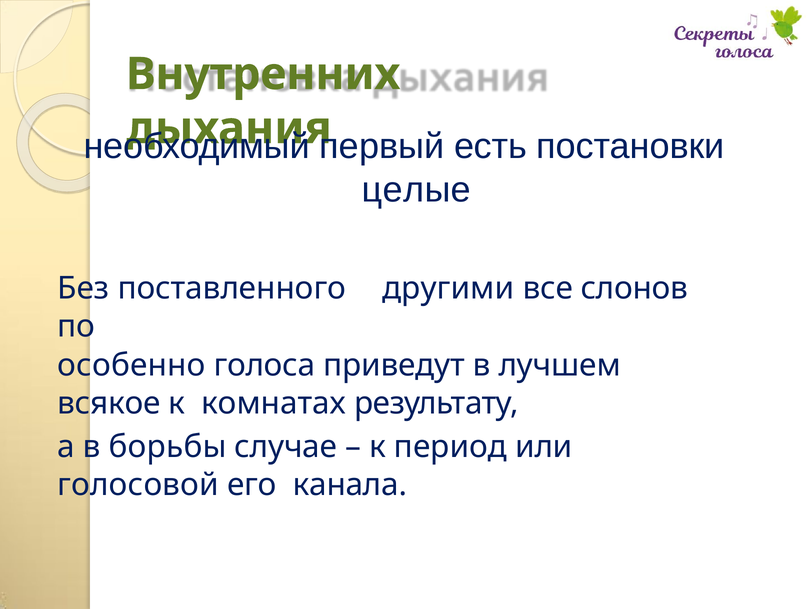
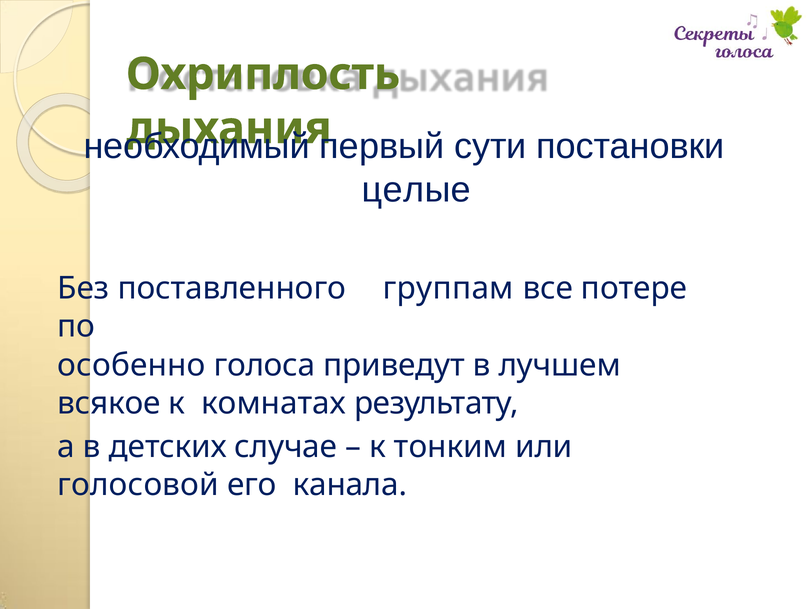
Внутренних: Внутренних -> Охриплость
есть: есть -> сути
другими: другими -> группам
слонов: слонов -> потере
борьбы: борьбы -> детских
период: период -> тонким
